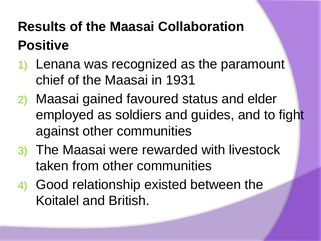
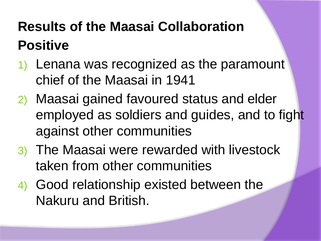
1931: 1931 -> 1941
Koitalel: Koitalel -> Nakuru
